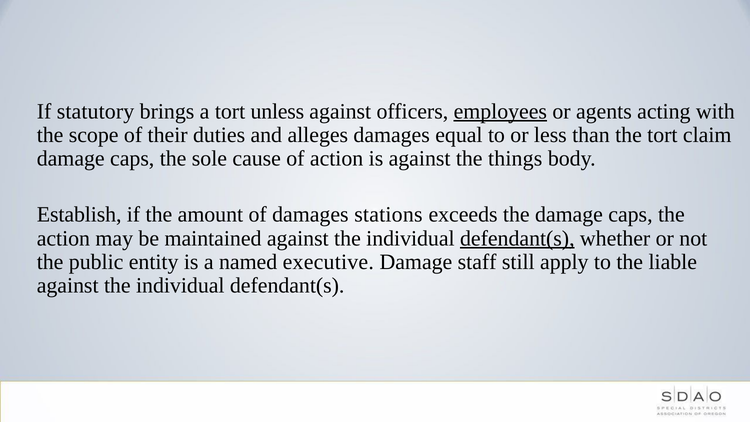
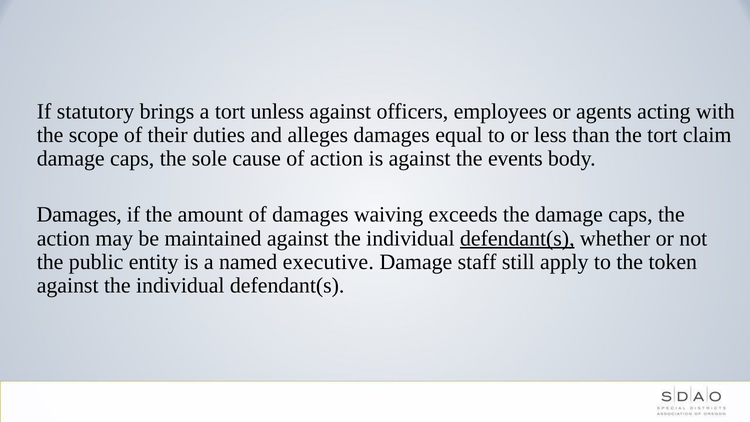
employees underline: present -> none
things: things -> events
Establish at (79, 215): Establish -> Damages
stations: stations -> waiving
liable: liable -> token
